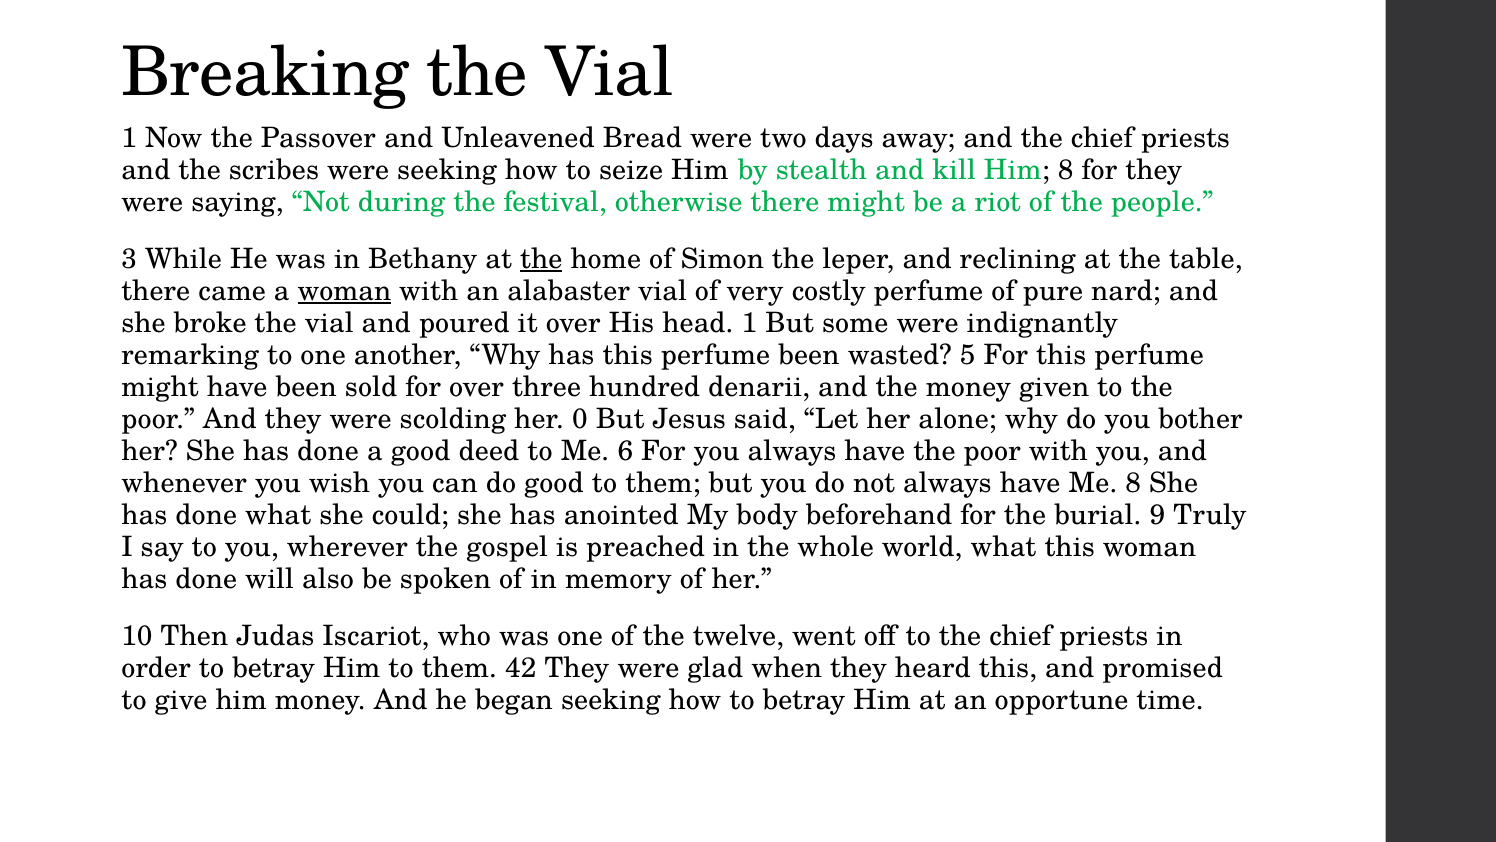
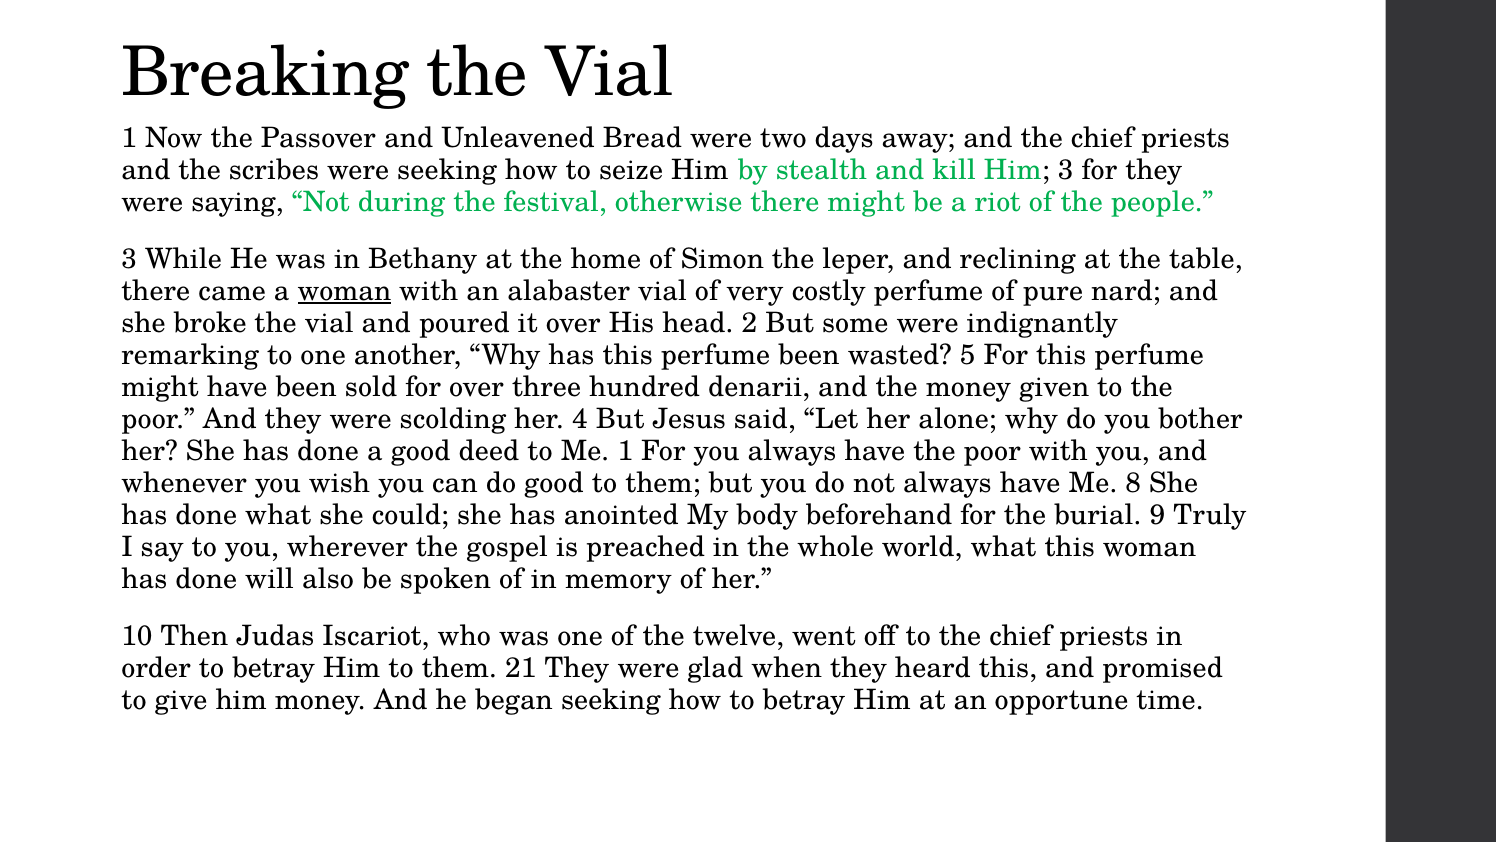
Him 8: 8 -> 3
the at (541, 259) underline: present -> none
head 1: 1 -> 2
0: 0 -> 4
Me 6: 6 -> 1
42: 42 -> 21
